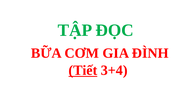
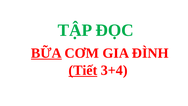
BỮA underline: none -> present
